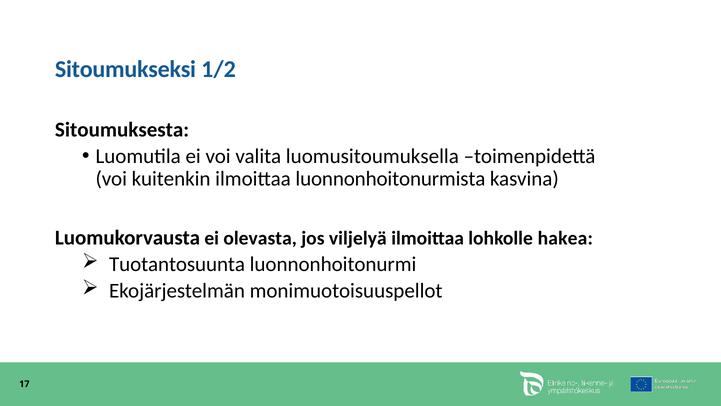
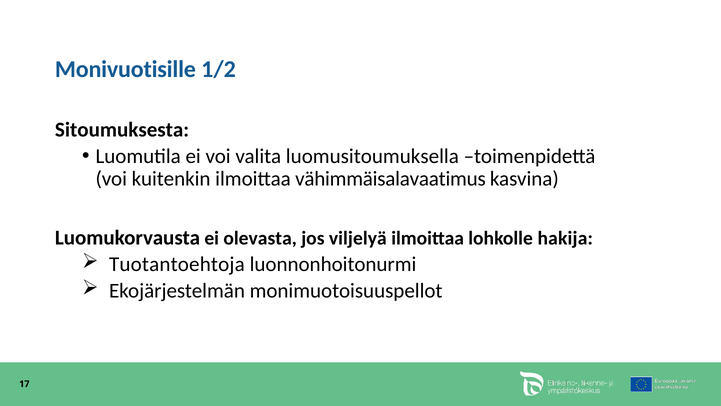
Sitoumukseksi: Sitoumukseksi -> Monivuotisille
luonnonhoitonurmista: luonnonhoitonurmista -> vähimmäisalavaatimus
hakea: hakea -> hakija
Tuotantosuunta: Tuotantosuunta -> Tuotantoehtoja
